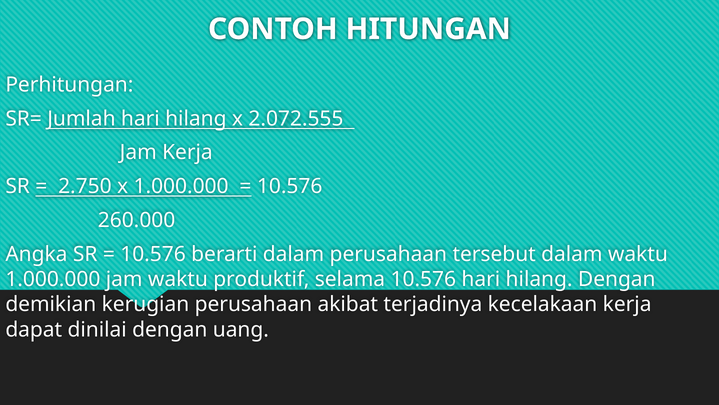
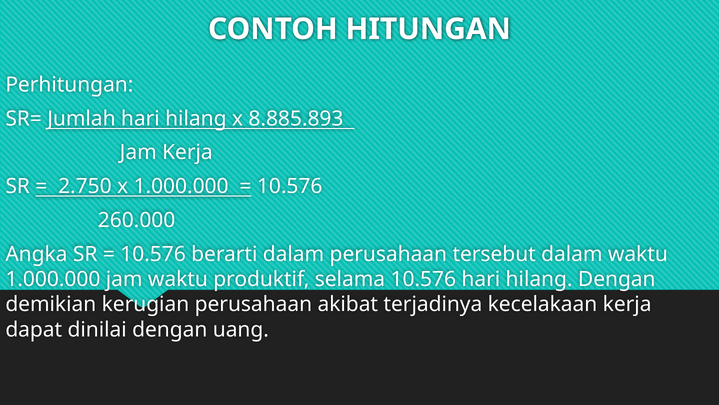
2.072.555: 2.072.555 -> 8.885.893
